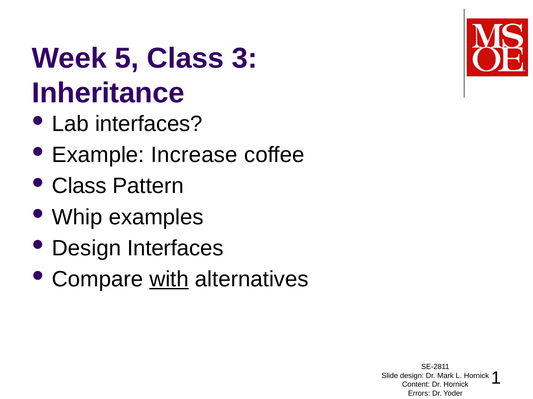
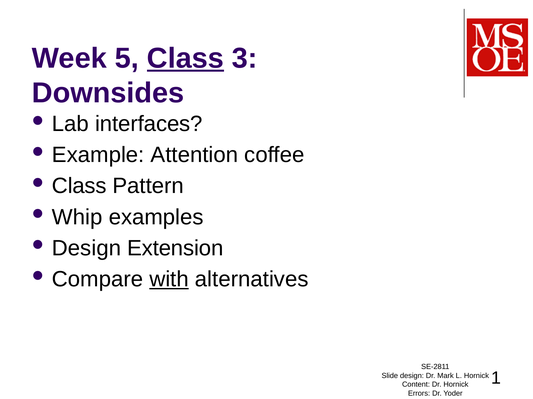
Class at (185, 58) underline: none -> present
Inheritance: Inheritance -> Downsides
Increase: Increase -> Attention
Design Interfaces: Interfaces -> Extension
